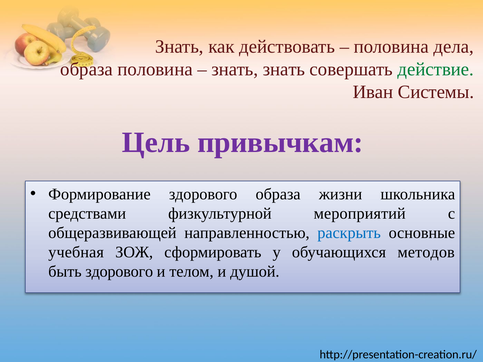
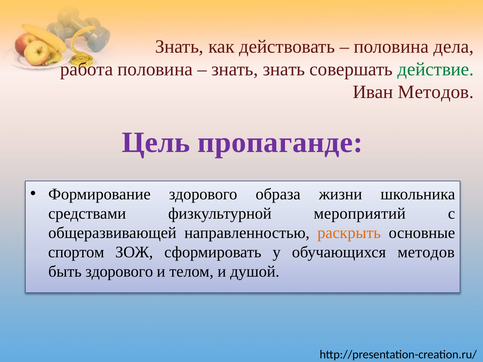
образа at (87, 69): образа -> работа
Иван Системы: Системы -> Методов
привычкам: привычкам -> пропаганде
раскрыть colour: blue -> orange
учебная: учебная -> спортом
